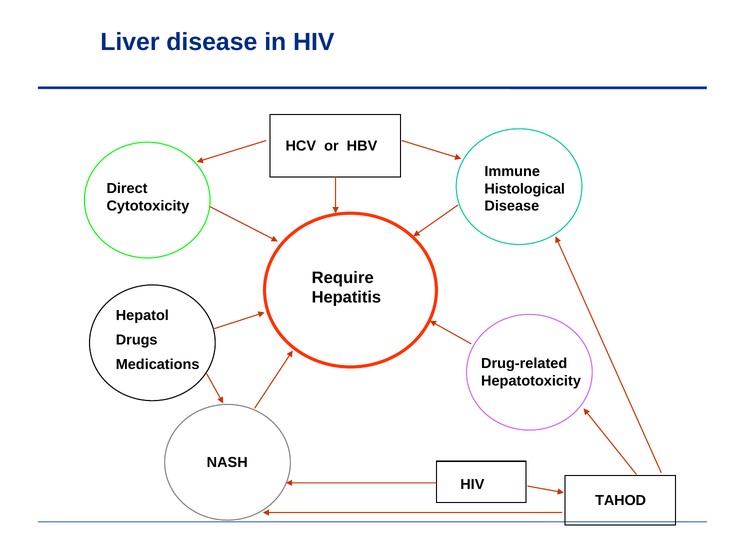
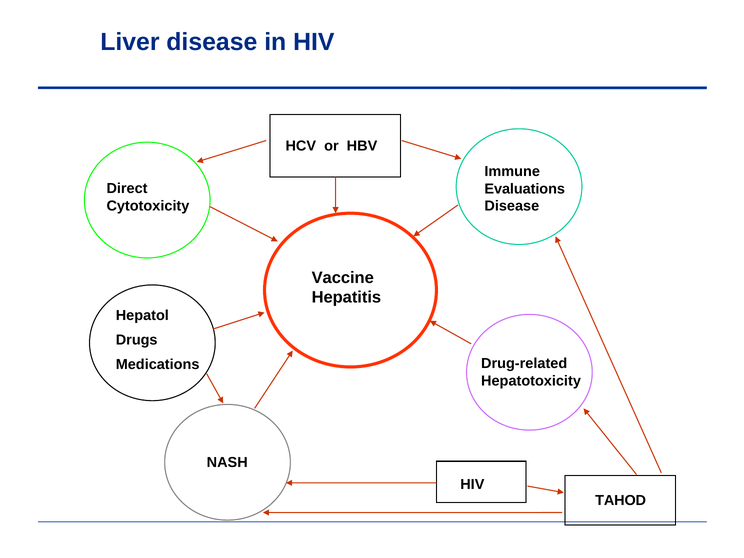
Histological: Histological -> Evaluations
Require: Require -> Vaccine
